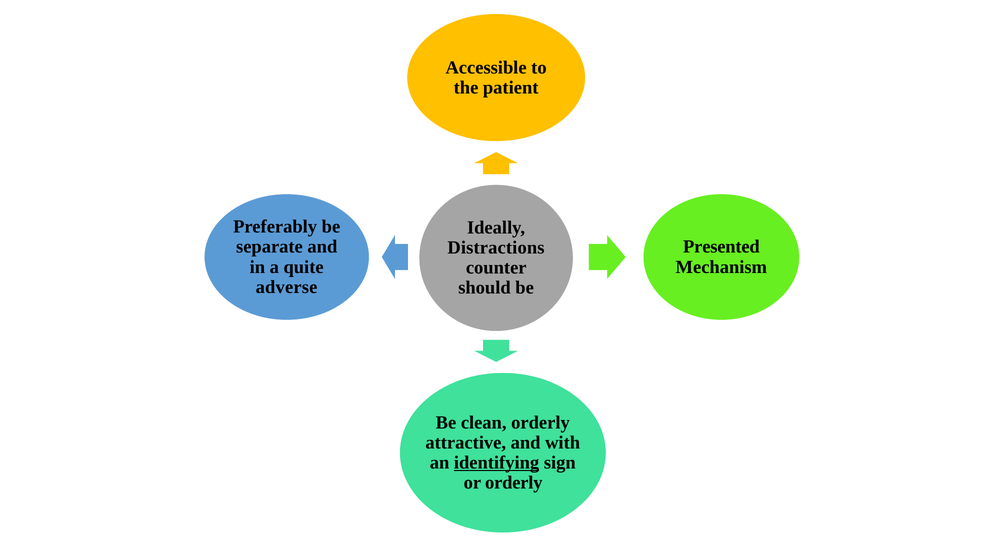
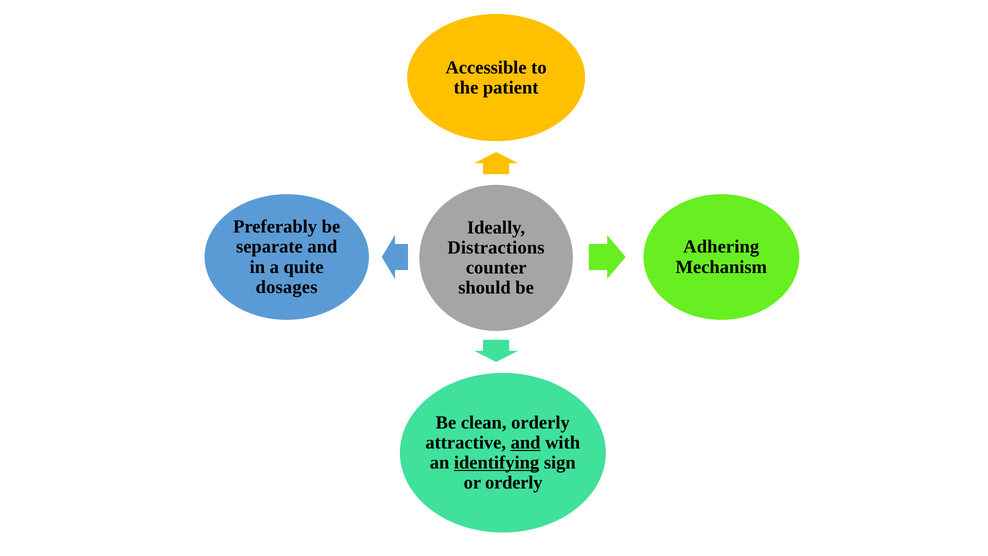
Presented: Presented -> Adhering
adverse: adverse -> dosages
and at (526, 442) underline: none -> present
